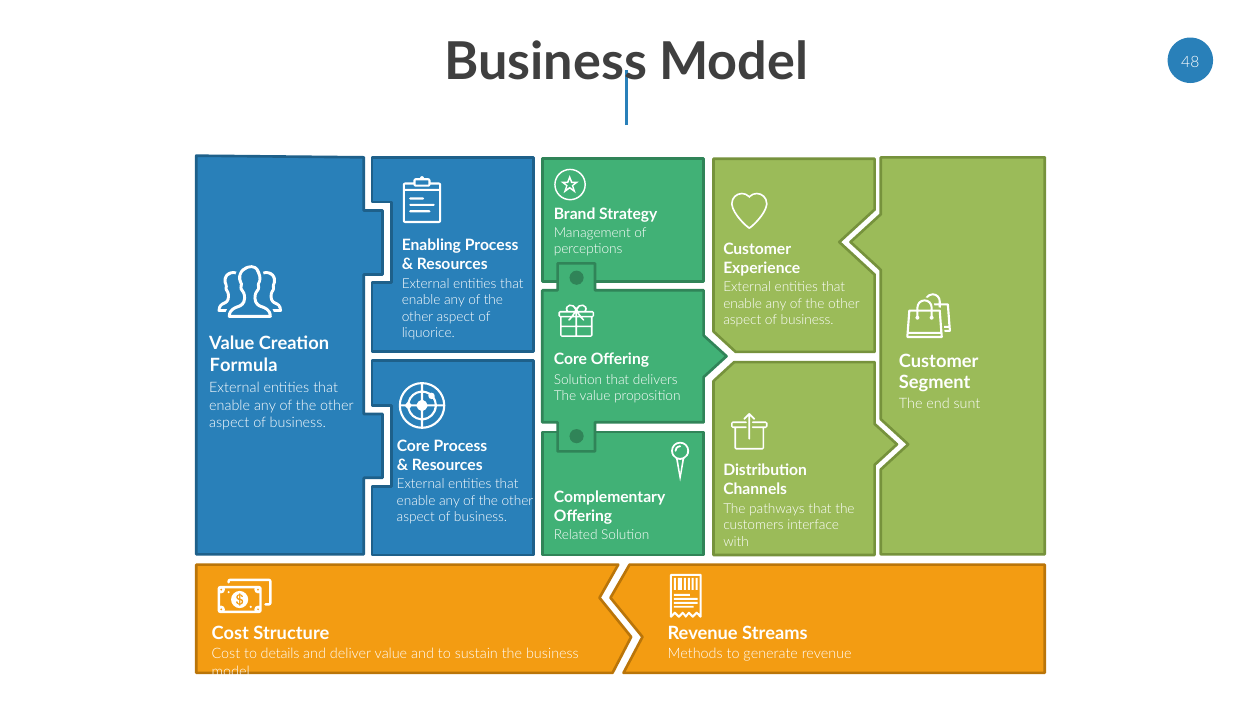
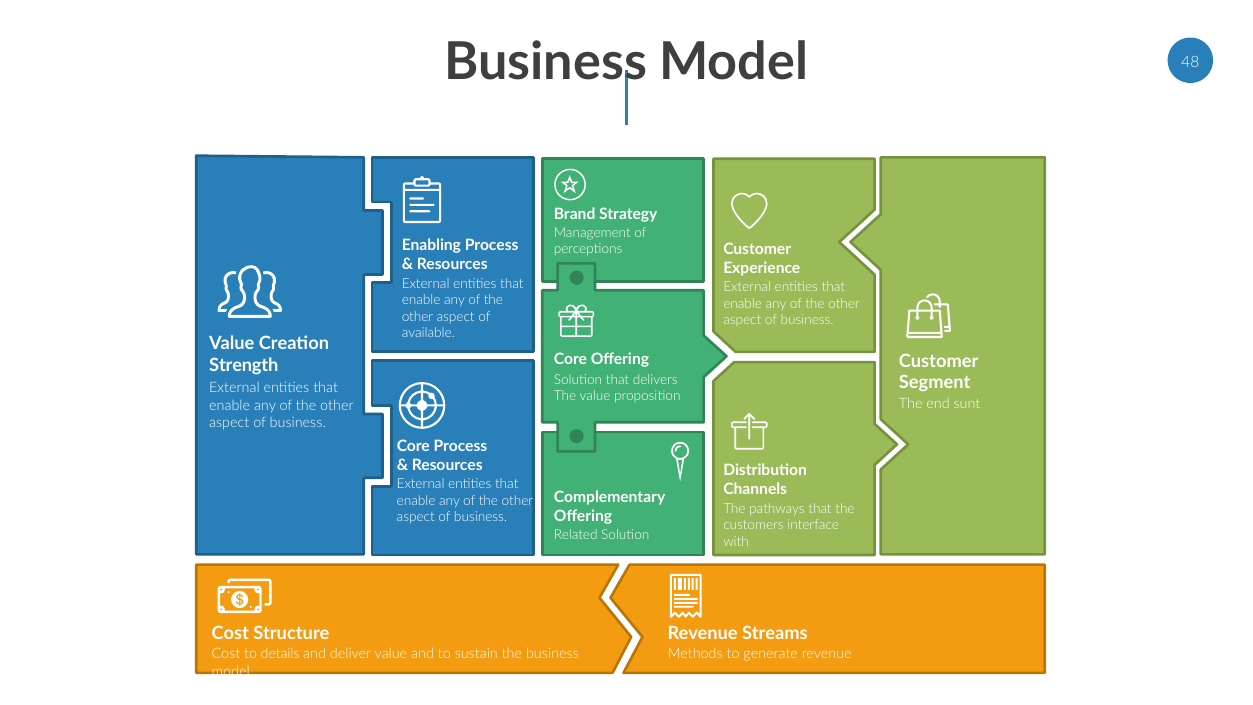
liquorice: liquorice -> available
Formula: Formula -> Strength
